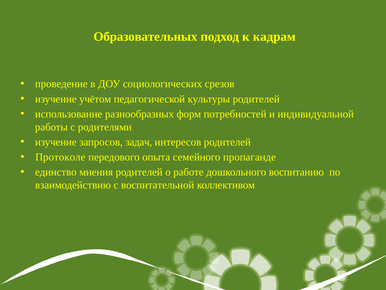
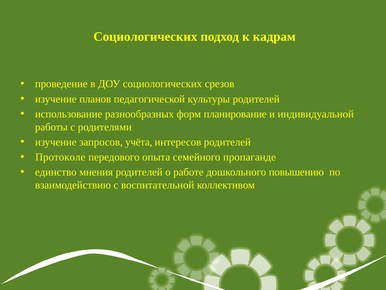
Образовательных at (145, 37): Образовательных -> Социологических
учётом: учётом -> планов
потребностей: потребностей -> планирование
задач: задач -> учёта
воспитанию: воспитанию -> повышению
